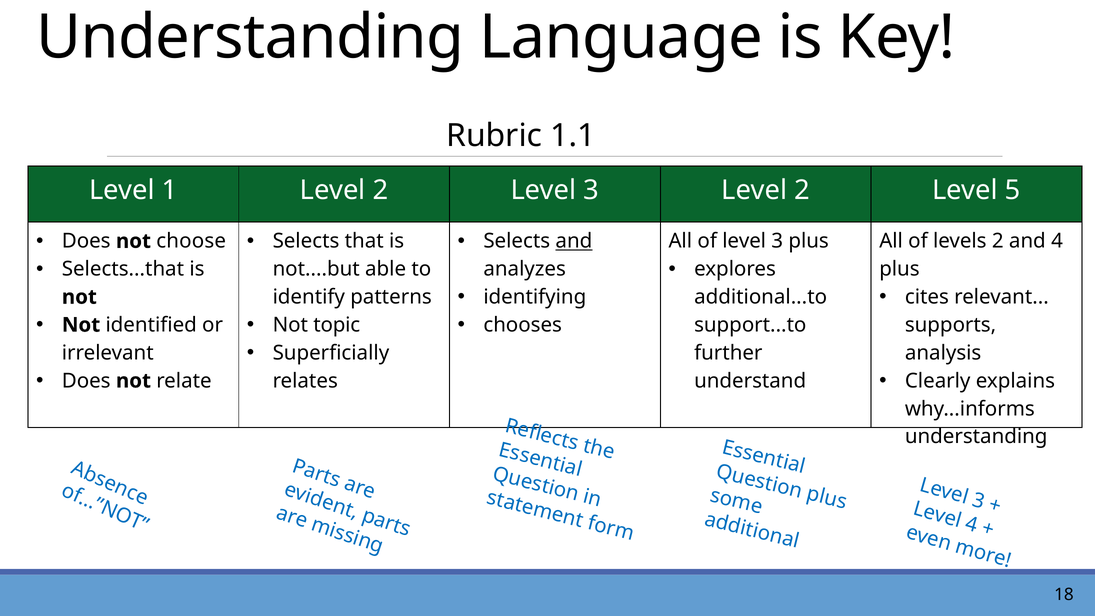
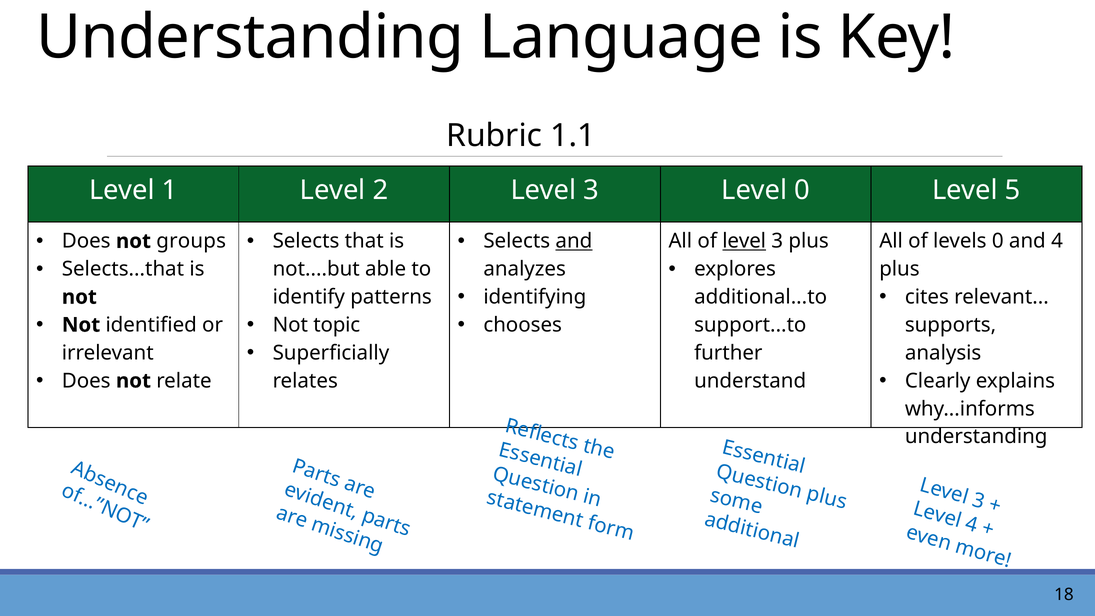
3 Level 2: 2 -> 0
choose: choose -> groups
level at (744, 241) underline: none -> present
levels 2: 2 -> 0
